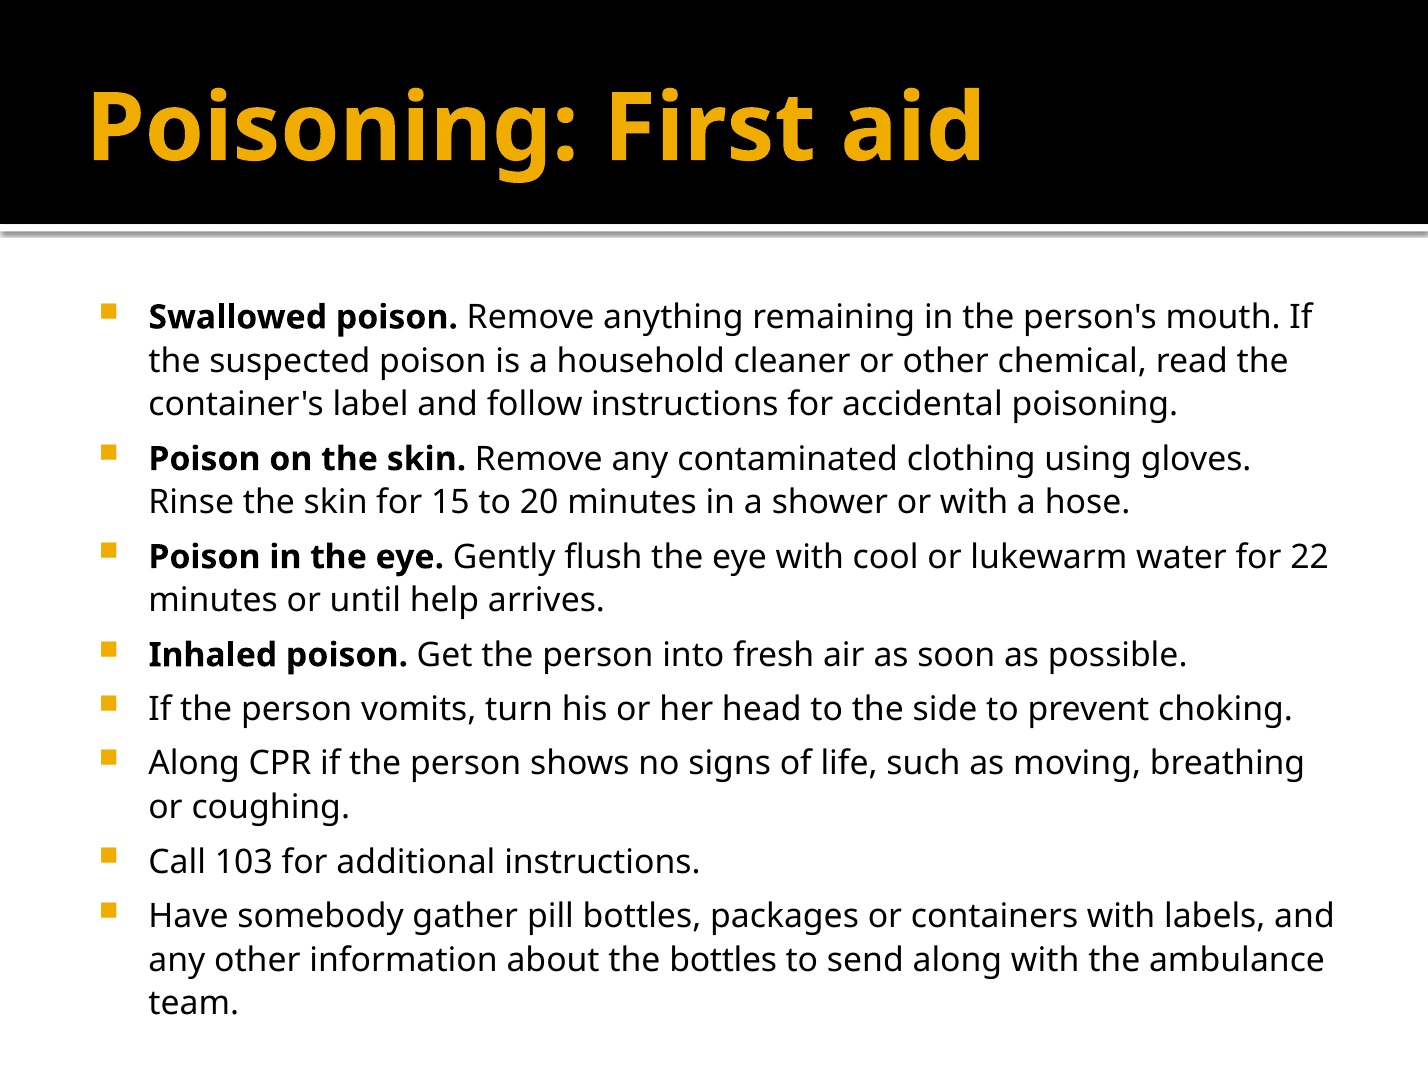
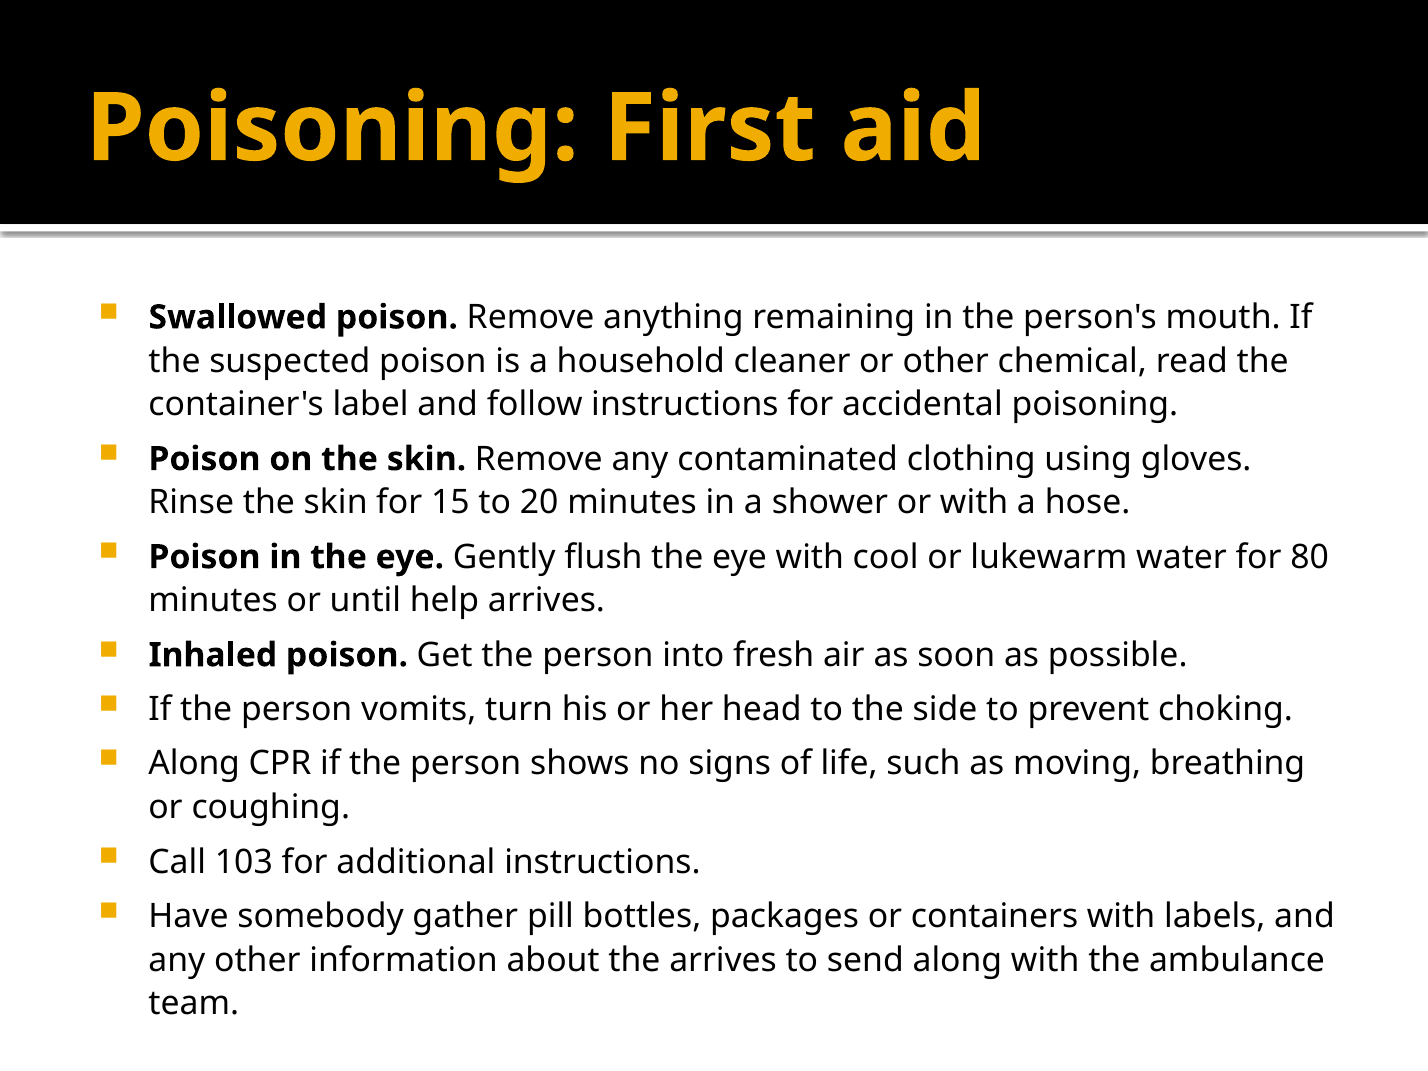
22: 22 -> 80
the bottles: bottles -> arrives
